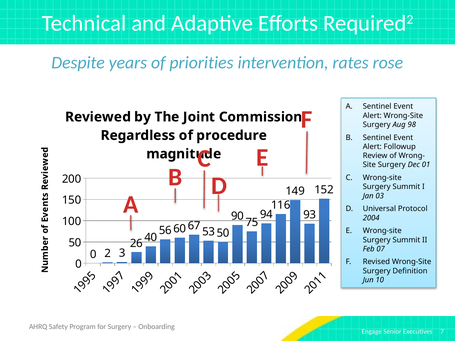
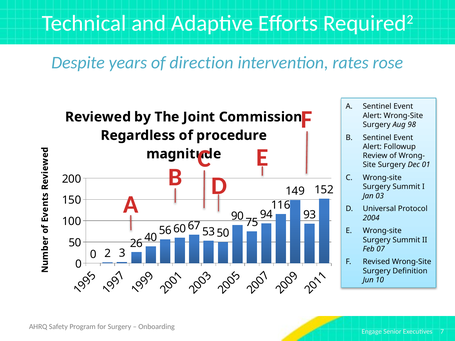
priorities: priorities -> direction
